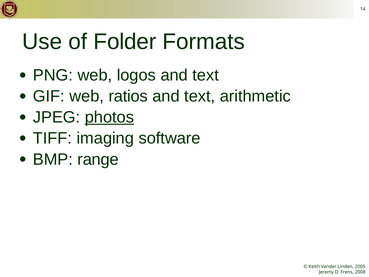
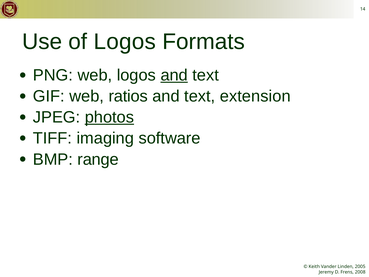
of Folder: Folder -> Logos
and at (174, 75) underline: none -> present
arithmetic: arithmetic -> extension
